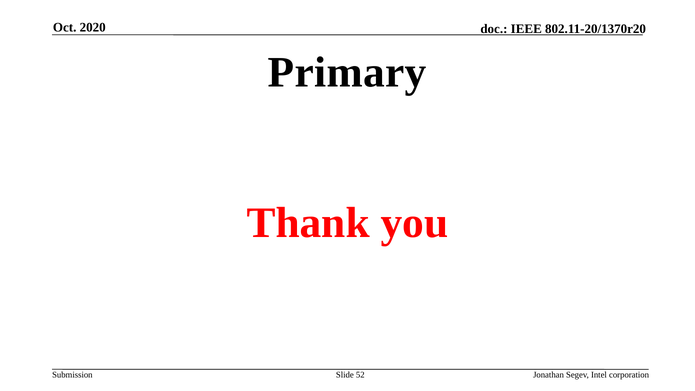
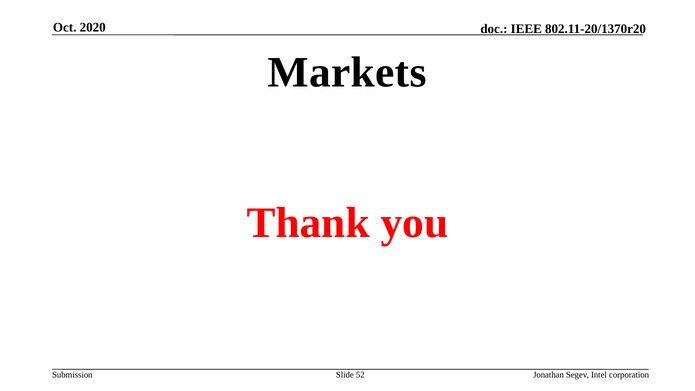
Primary: Primary -> Markets
